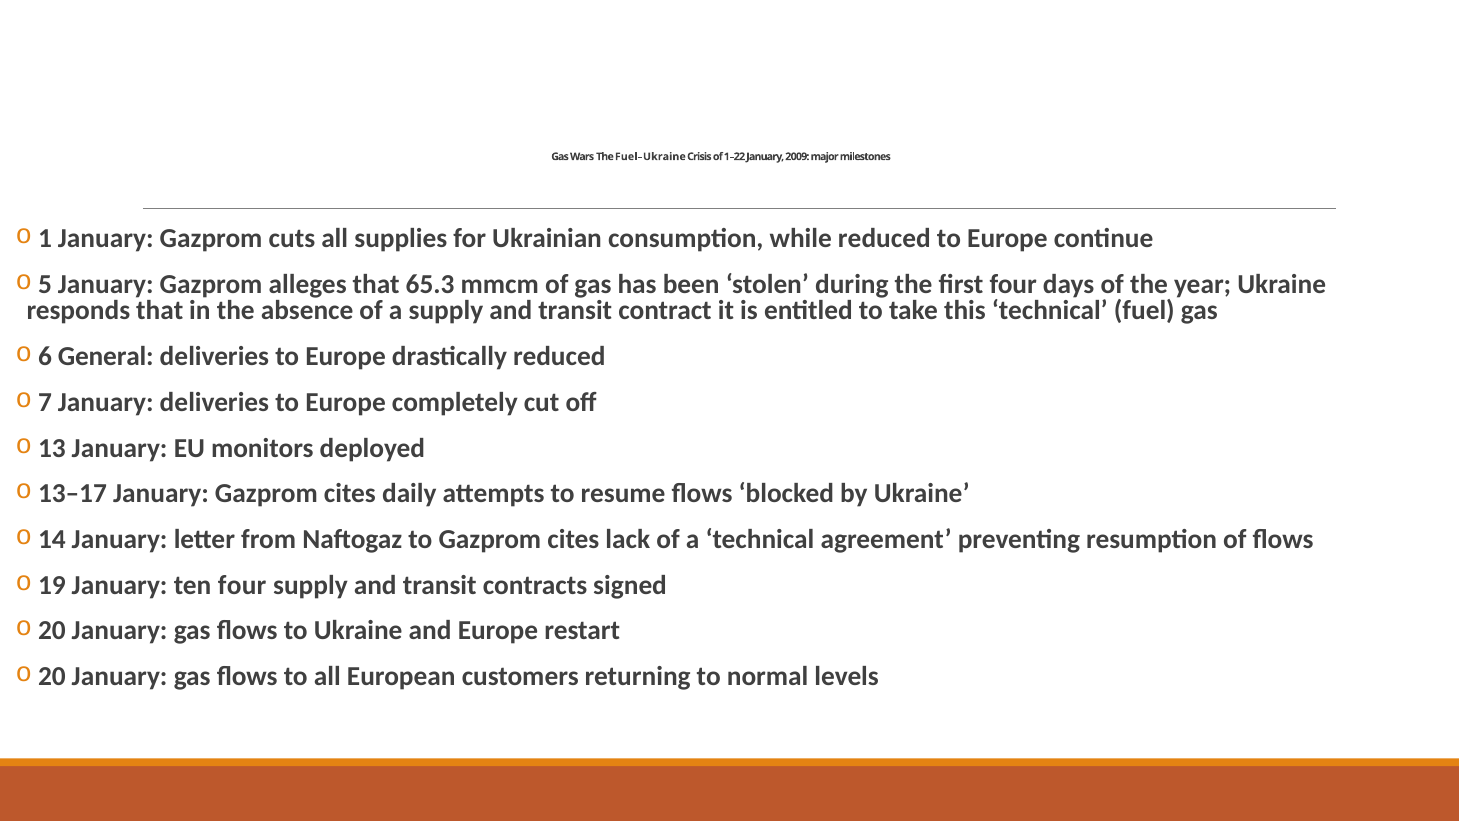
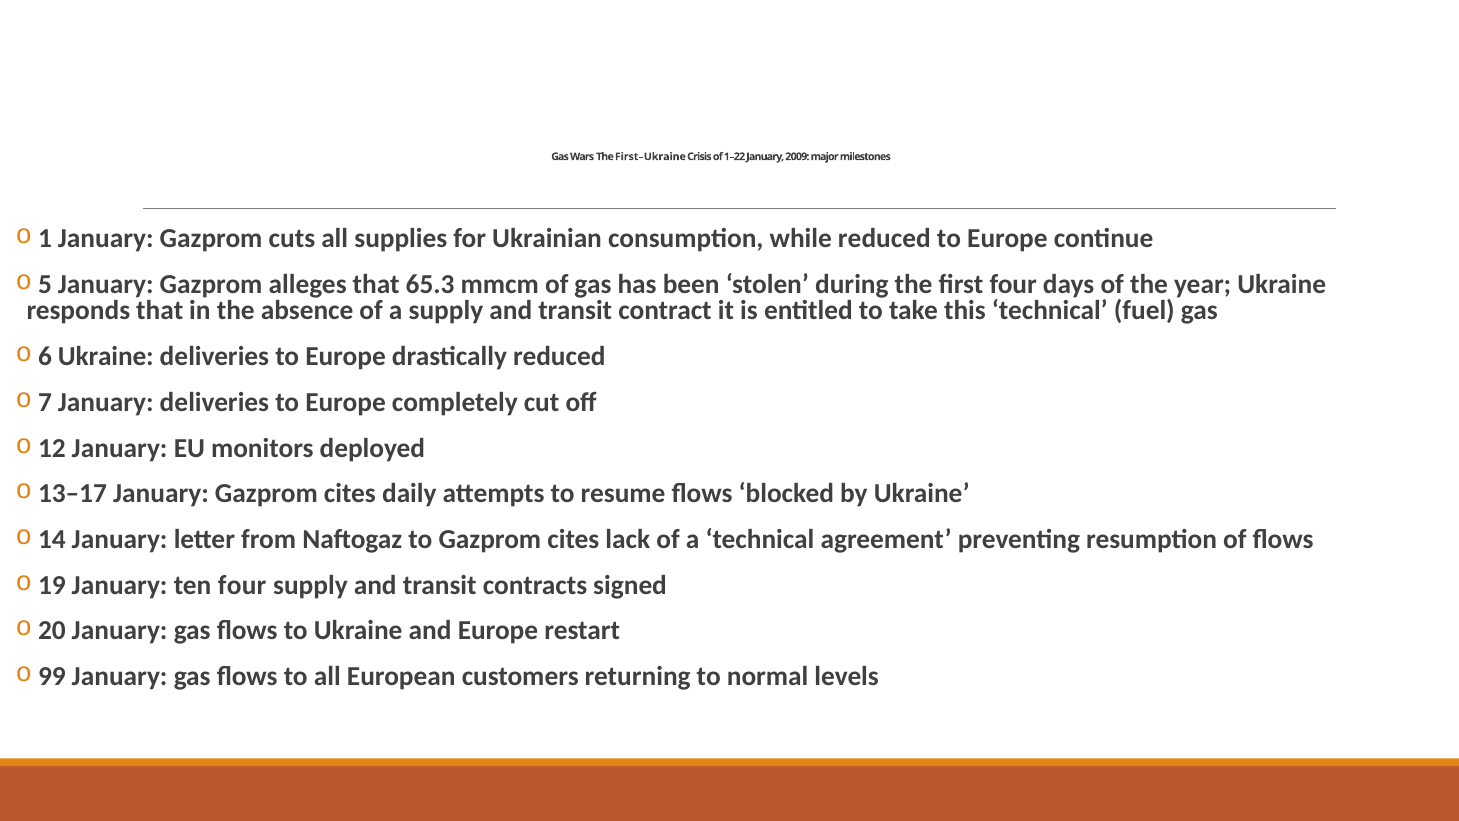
Fuel–Ukraine: Fuel–Ukraine -> First–Ukraine
6 General: General -> Ukraine
13: 13 -> 12
20 at (52, 676): 20 -> 99
